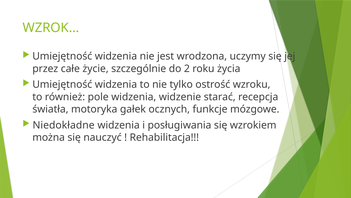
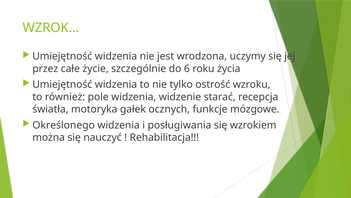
2: 2 -> 6
Niedokładne: Niedokładne -> Określonego
